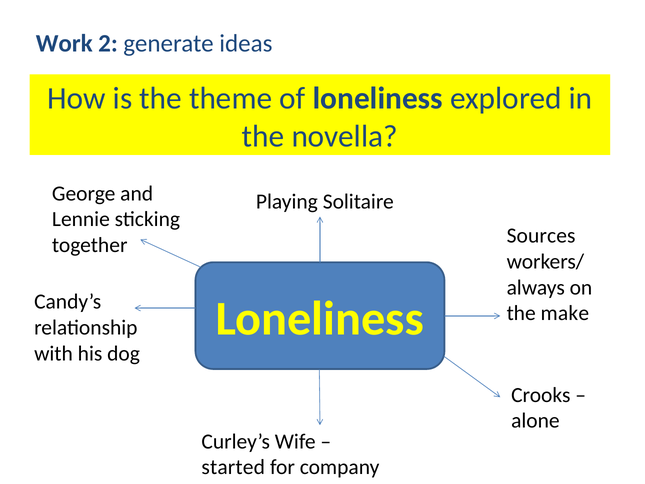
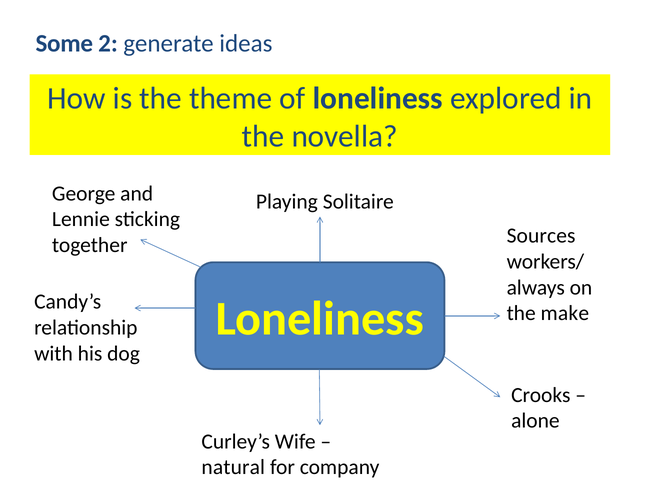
Work: Work -> Some
started: started -> natural
